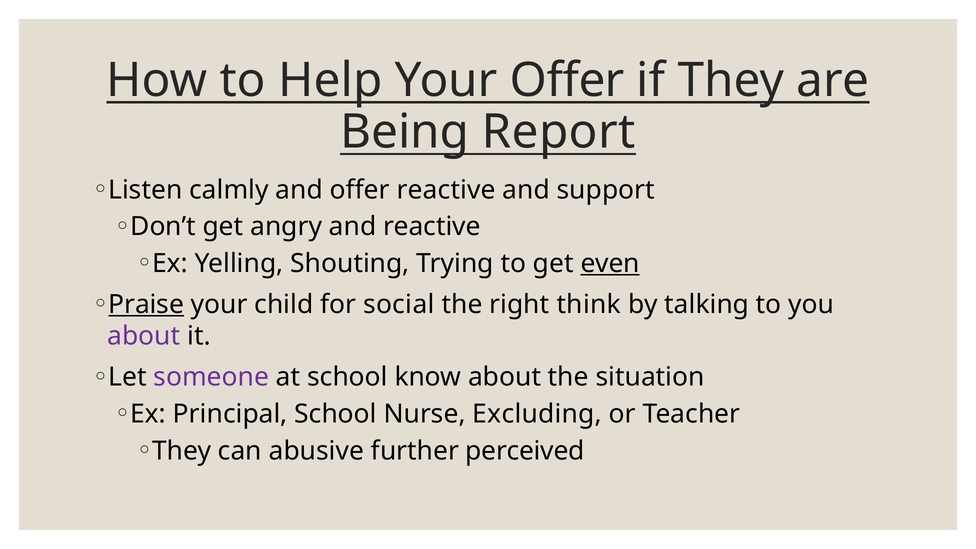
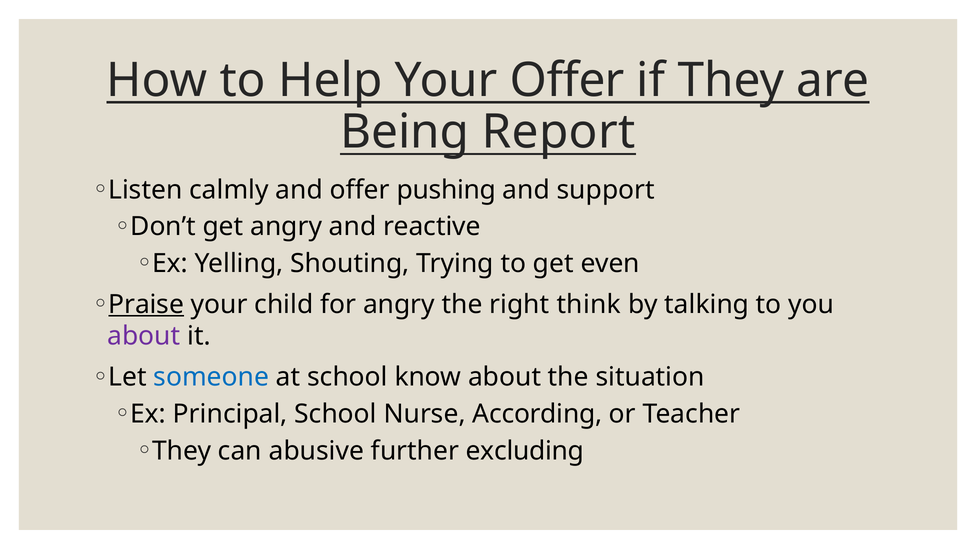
offer reactive: reactive -> pushing
even underline: present -> none
for social: social -> angry
someone colour: purple -> blue
Excluding: Excluding -> According
perceived: perceived -> excluding
